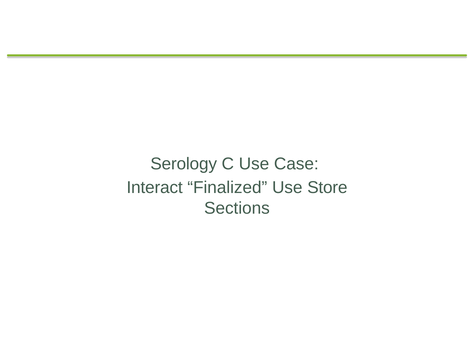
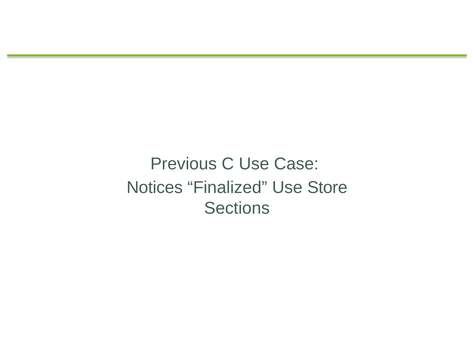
Serology: Serology -> Previous
Interact: Interact -> Notices
